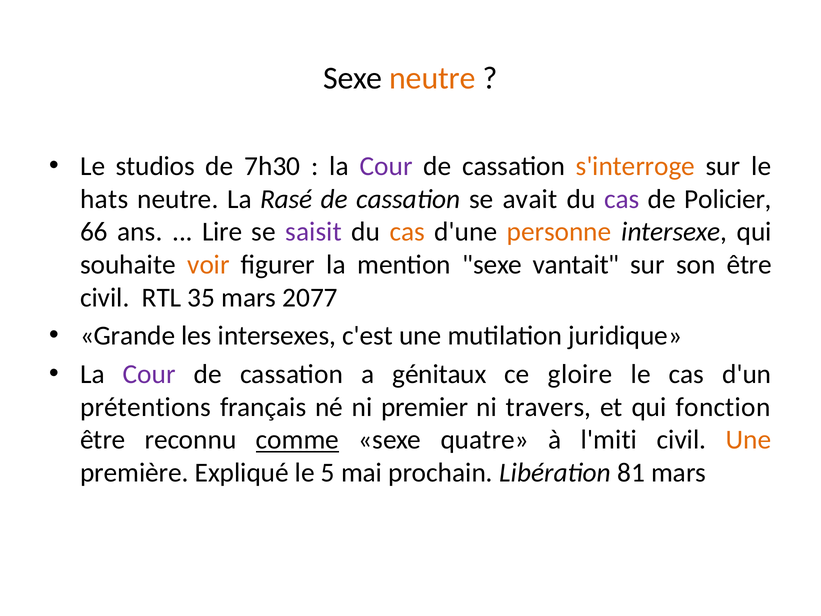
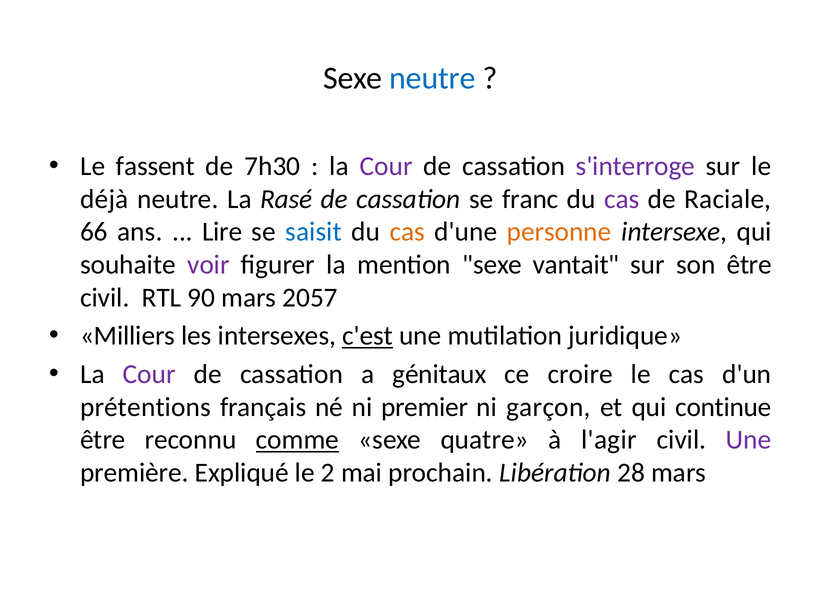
neutre at (432, 78) colour: orange -> blue
studios: studios -> fassent
s'interroge colour: orange -> purple
hats: hats -> déjà
avait: avait -> franc
Policier: Policier -> Raciale
saisit colour: purple -> blue
voir colour: orange -> purple
35: 35 -> 90
2077: 2077 -> 2057
Grande: Grande -> Milliers
c'est underline: none -> present
gloire: gloire -> croire
travers: travers -> garçon
fonction: fonction -> continue
l'miti: l'miti -> l'agir
Une at (749, 440) colour: orange -> purple
5: 5 -> 2
81: 81 -> 28
